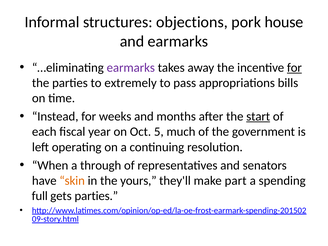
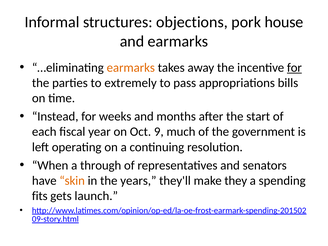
earmarks at (131, 68) colour: purple -> orange
start underline: present -> none
5: 5 -> 9
yours: yours -> years
part: part -> they
full: full -> fits
gets parties: parties -> launch
